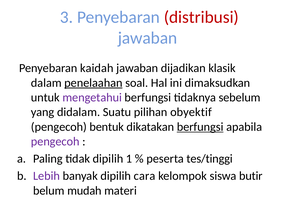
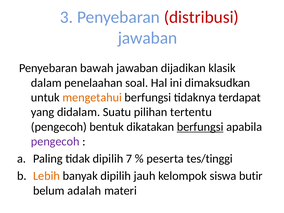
kaidah: kaidah -> bawah
penelaahan underline: present -> none
mengetahui colour: purple -> orange
sebelum: sebelum -> terdapat
obyektif: obyektif -> tertentu
1: 1 -> 7
Lebih colour: purple -> orange
cara: cara -> jauh
mudah: mudah -> adalah
